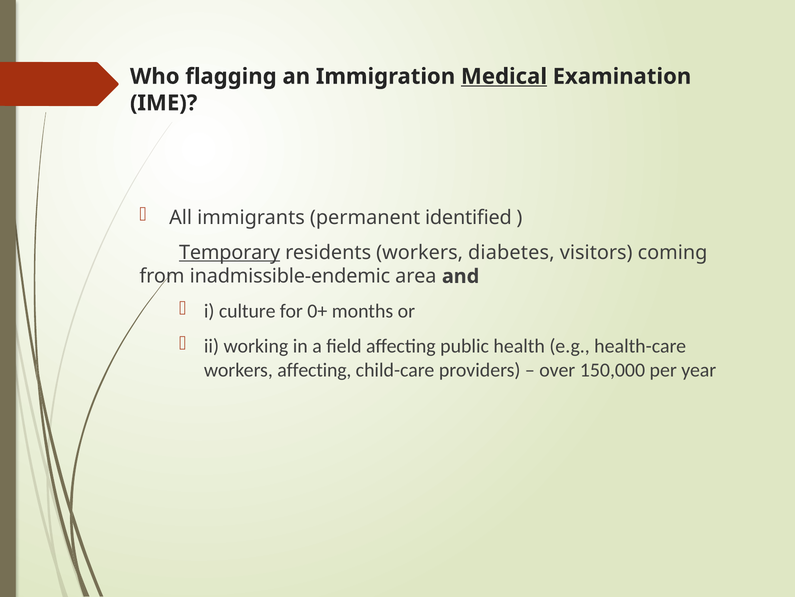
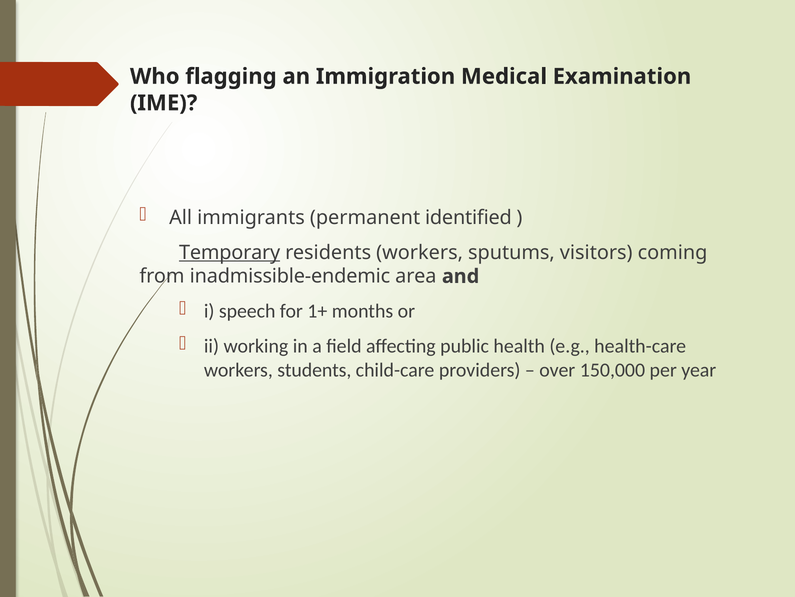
Medical underline: present -> none
diabetes: diabetes -> sputums
culture: culture -> speech
0+: 0+ -> 1+
workers affecting: affecting -> students
